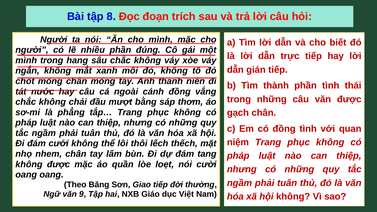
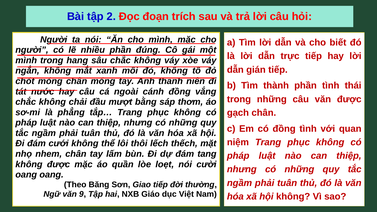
8: 8 -> 2
